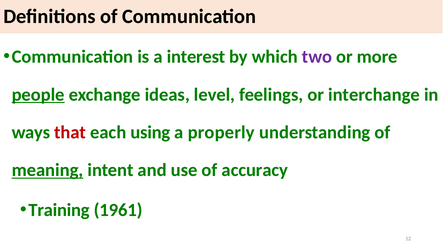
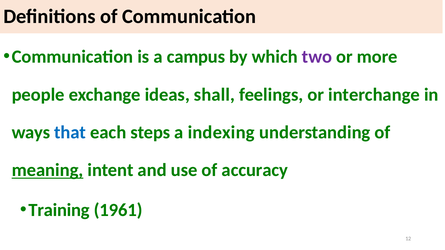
interest: interest -> campus
people underline: present -> none
level: level -> shall
that colour: red -> blue
using: using -> steps
properly: properly -> indexing
